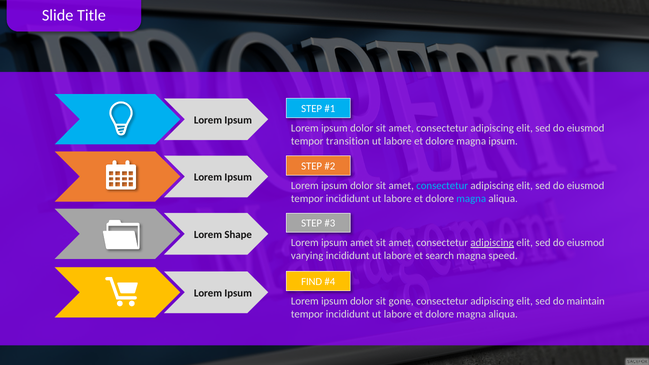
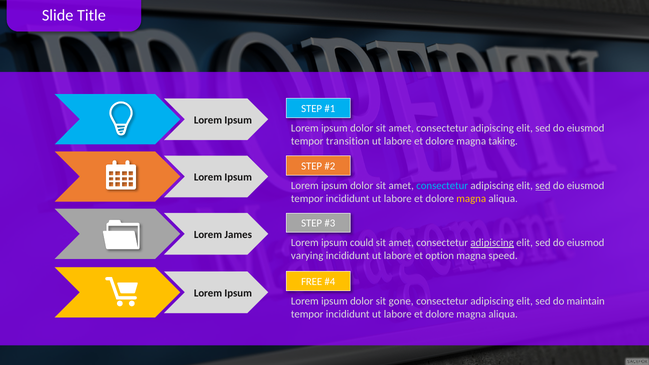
magna ipsum: ipsum -> taking
sed at (543, 186) underline: none -> present
magna at (471, 199) colour: light blue -> yellow
Shape: Shape -> James
ipsum amet: amet -> could
search: search -> option
FIND: FIND -> FREE
